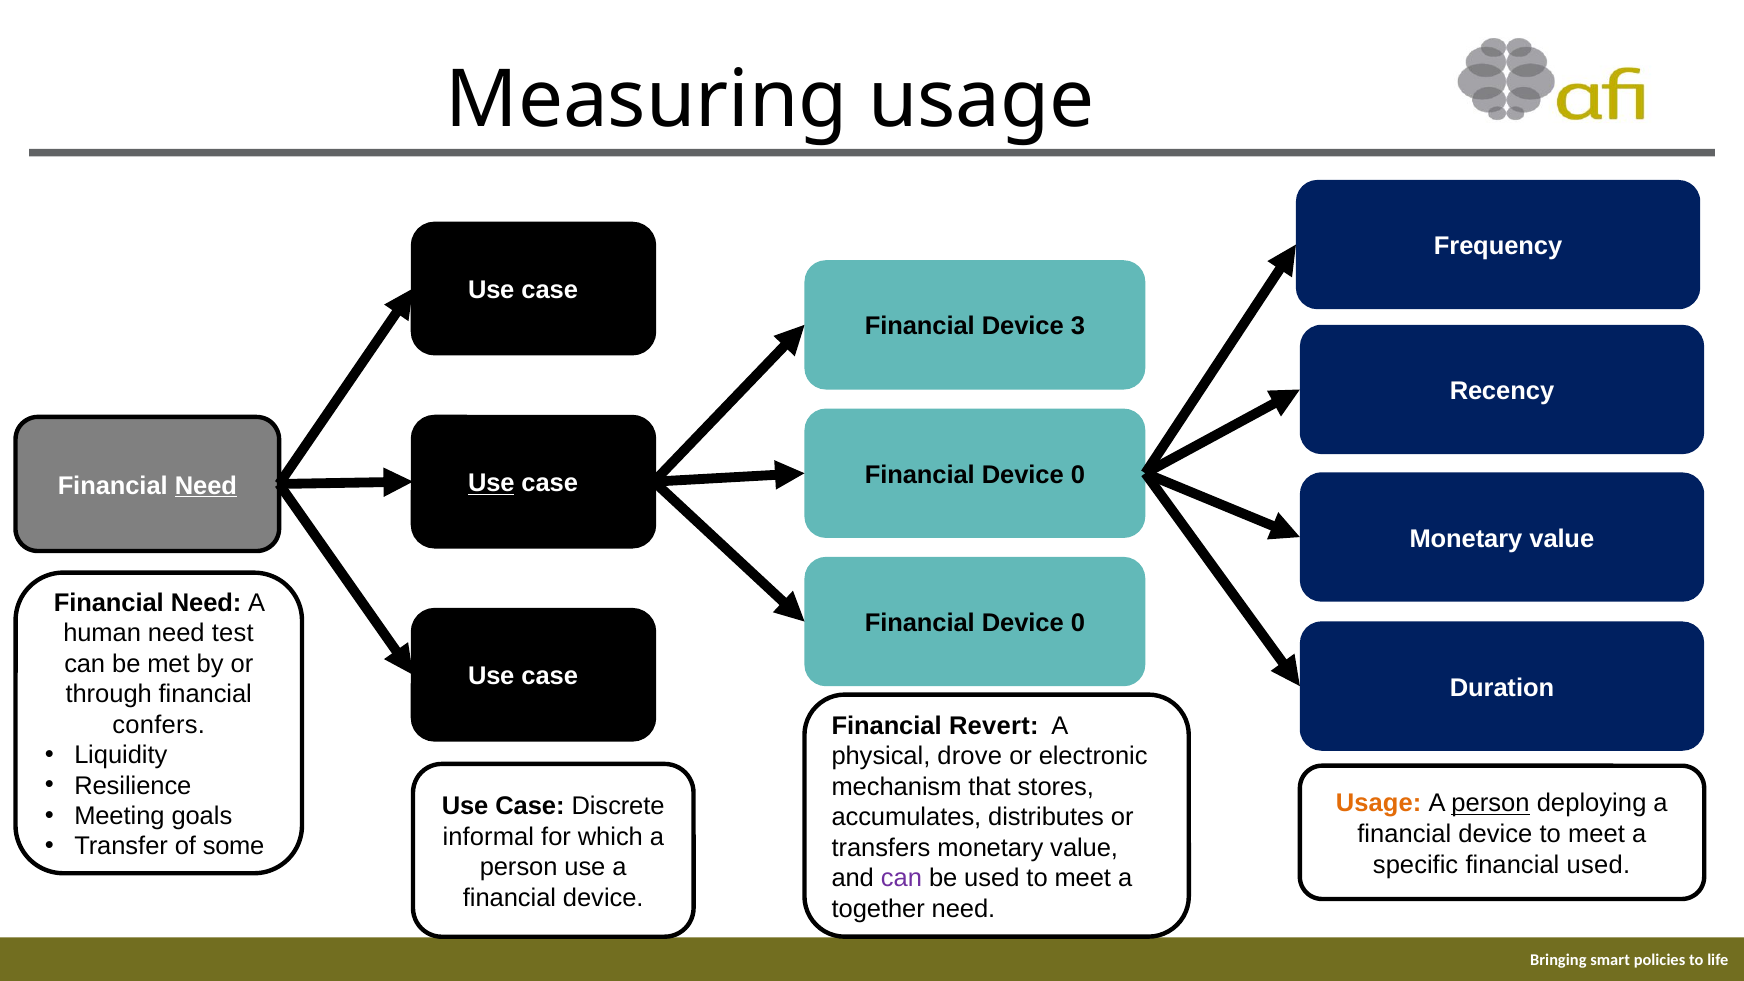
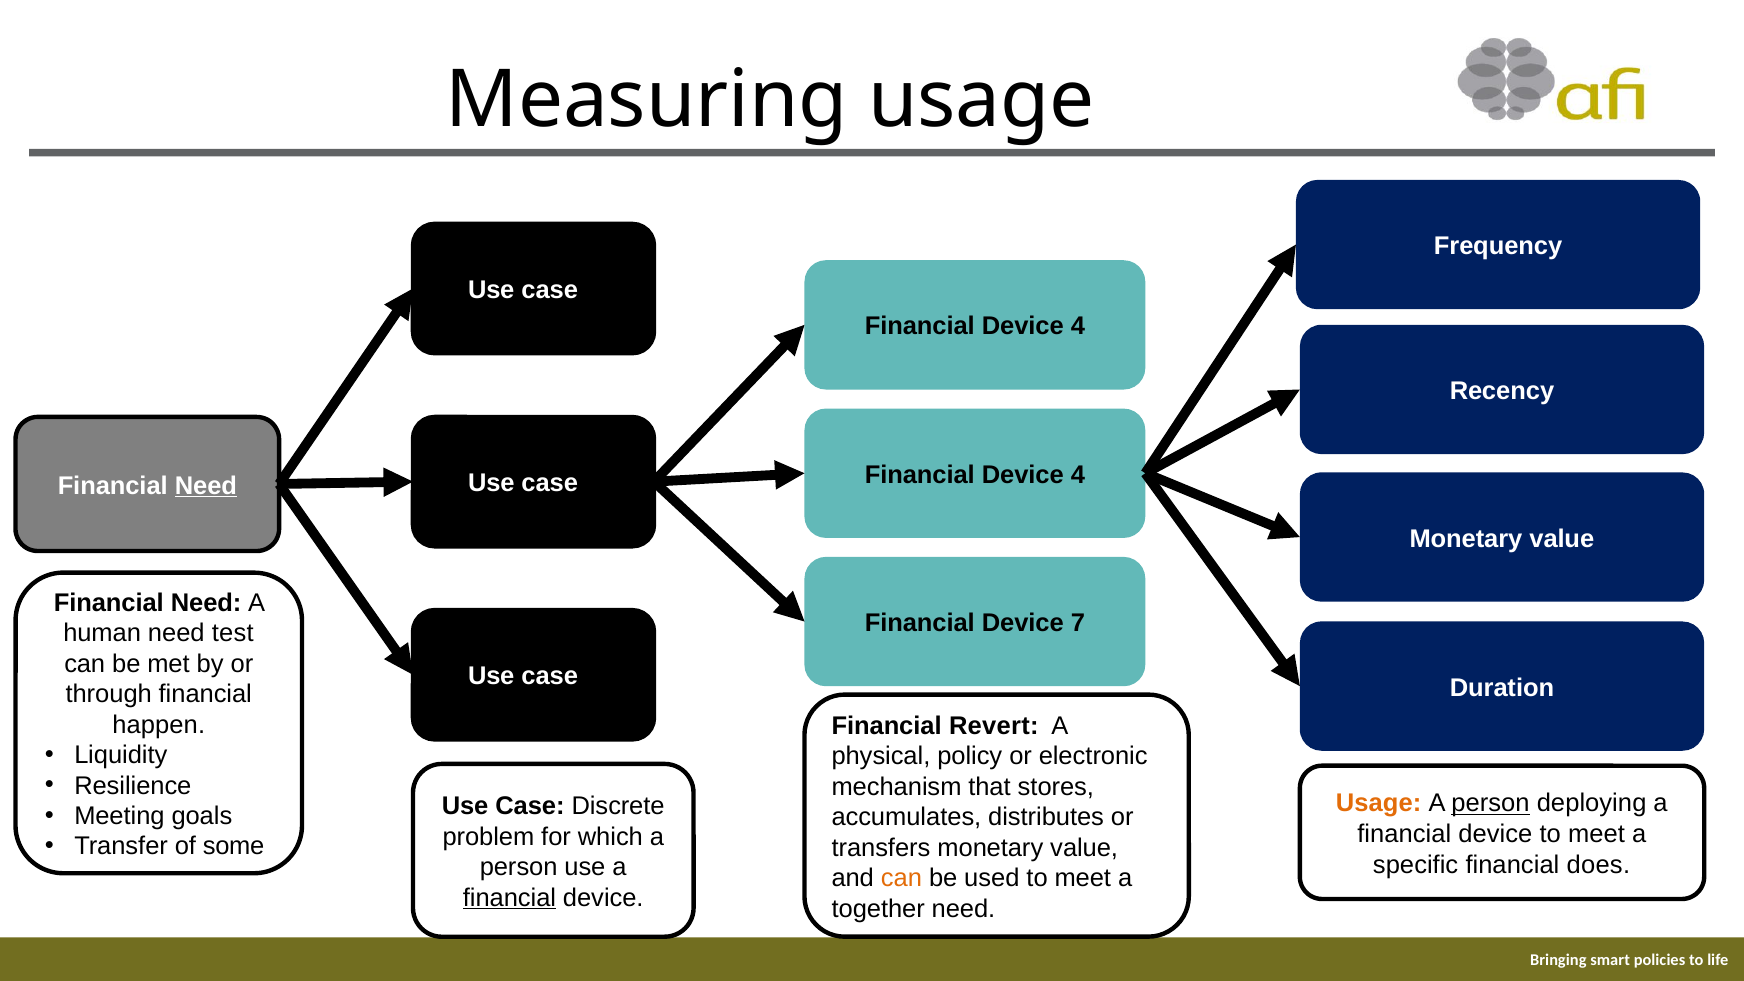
3 at (1078, 327): 3 -> 4
0 at (1078, 475): 0 -> 4
Use at (491, 483) underline: present -> none
0 at (1078, 623): 0 -> 7
confers: confers -> happen
drove: drove -> policy
informal: informal -> problem
financial used: used -> does
can at (902, 878) colour: purple -> orange
financial at (510, 898) underline: none -> present
